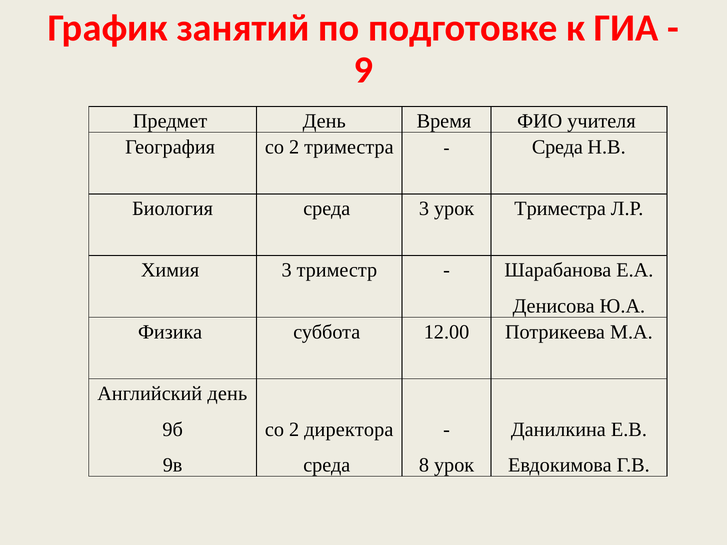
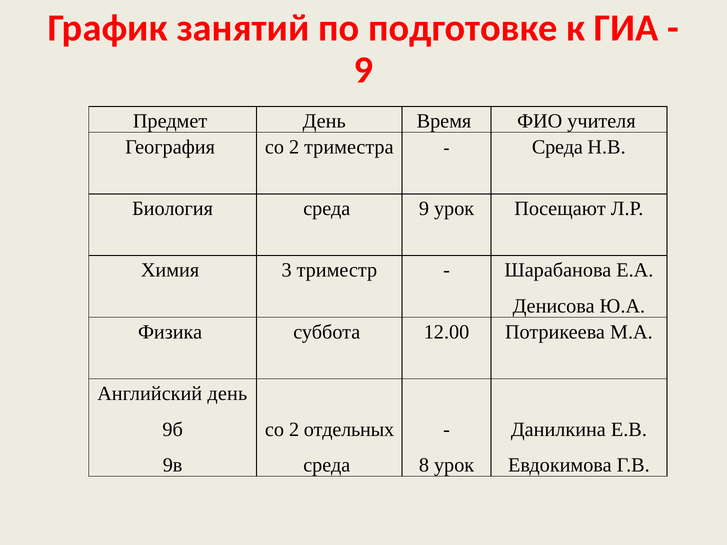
среда 3: 3 -> 9
урок Триместра: Триместра -> Посещают
директора: директора -> отдельных
